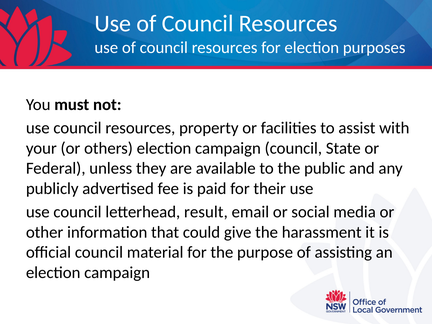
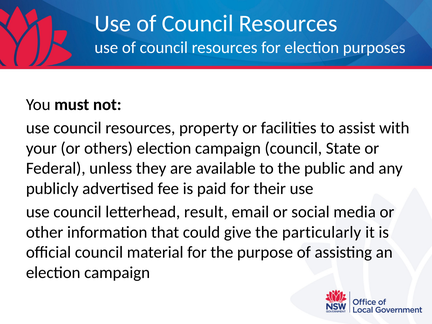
harassment: harassment -> particularly
